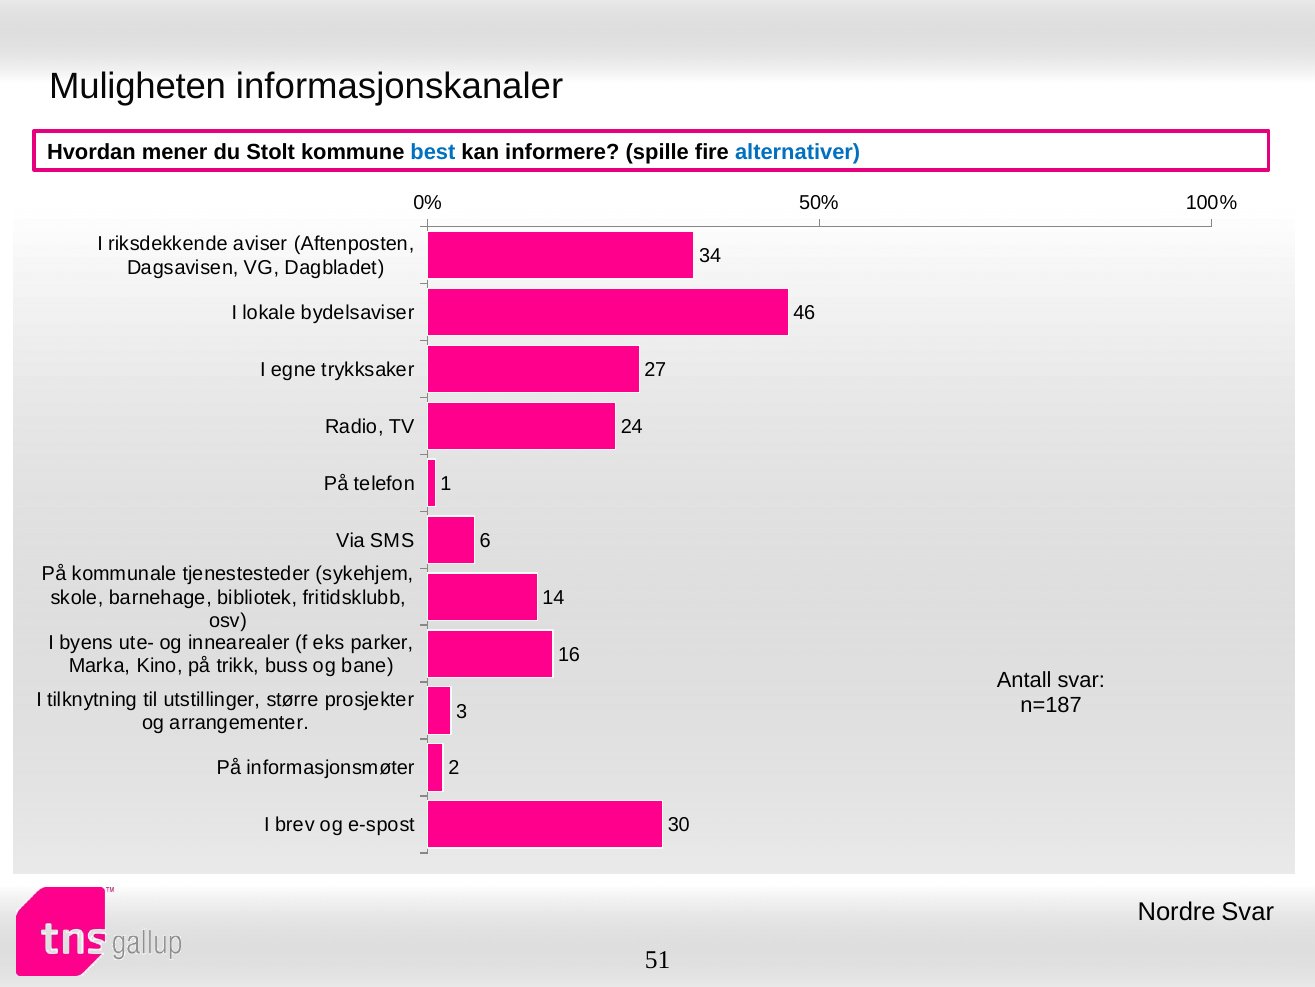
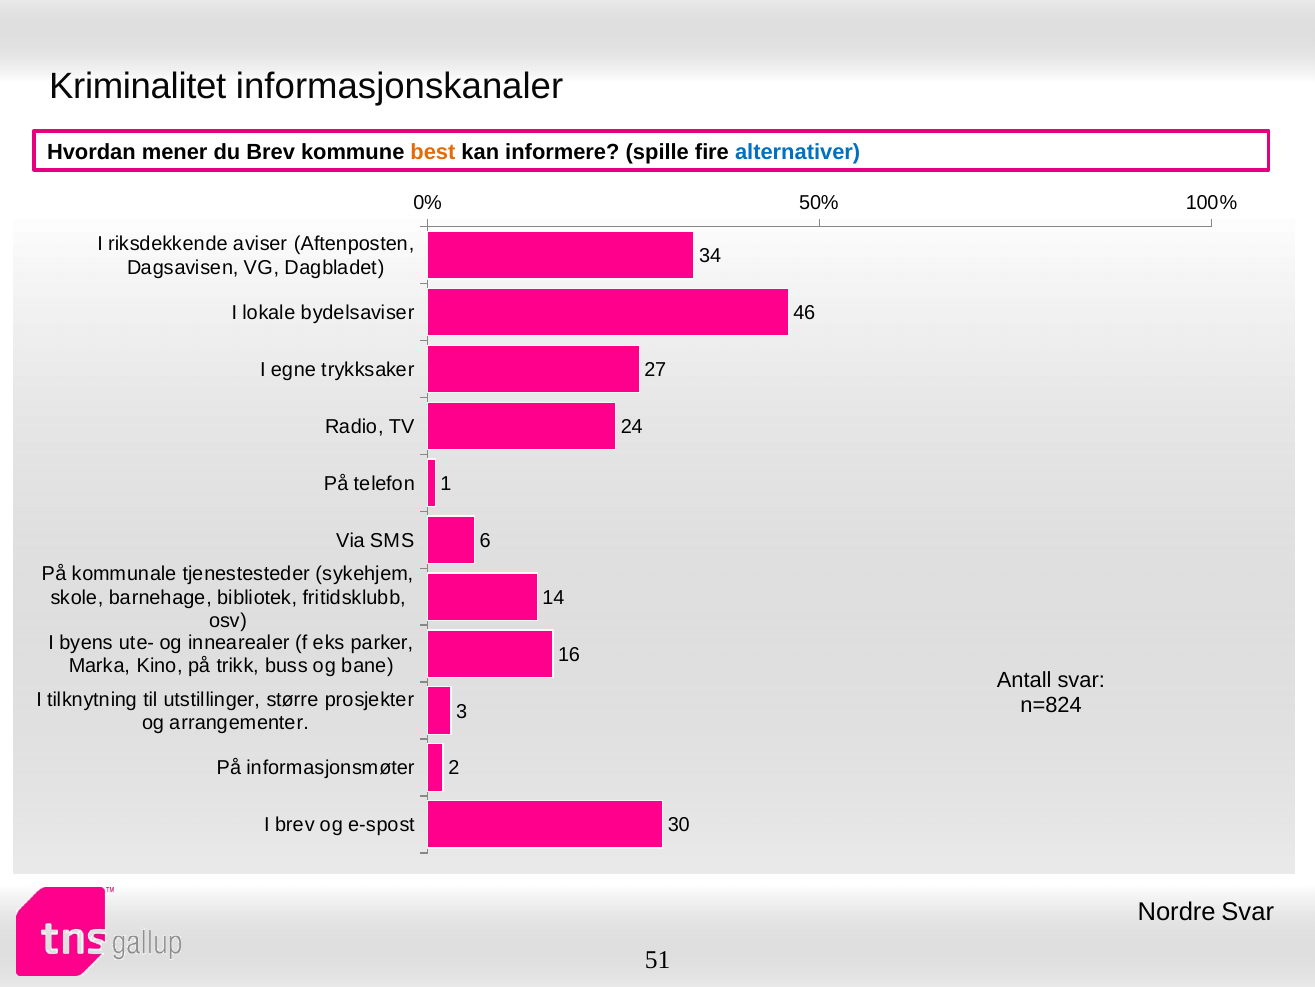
Muligheten: Muligheten -> Kriminalitet
du Stolt: Stolt -> Brev
best colour: blue -> orange
n=187: n=187 -> n=824
